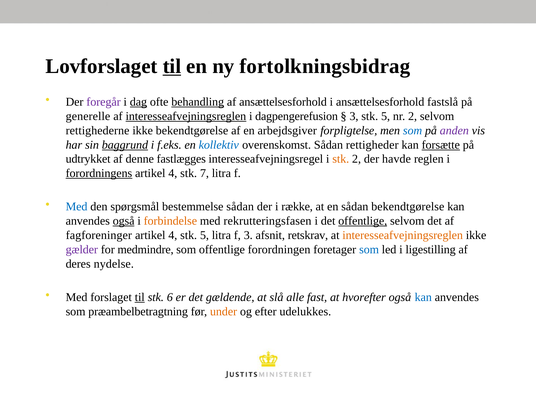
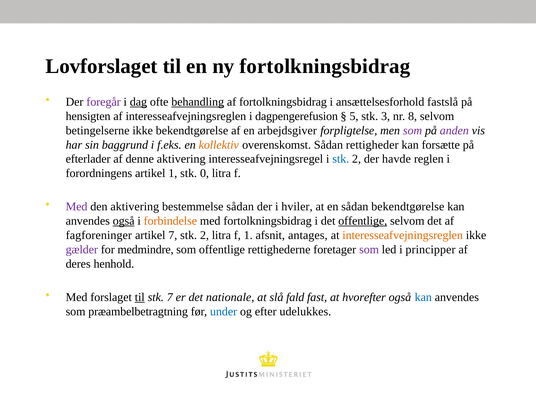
til at (172, 66) underline: present -> none
af ansættelsesforhold: ansættelsesforhold -> fortolkningsbidrag
generelle: generelle -> hensigten
interesseafvejningsreglen at (186, 116) underline: present -> none
3 at (354, 116): 3 -> 5
5 at (386, 116): 5 -> 3
nr 2: 2 -> 8
rettighederne: rettighederne -> betingelserne
som at (413, 130) colour: blue -> purple
baggrund underline: present -> none
kollektiv colour: blue -> orange
forsætte underline: present -> none
udtrykket: udtrykket -> efterlader
denne fastlægges: fastlægges -> aktivering
stk at (341, 159) colour: orange -> blue
forordningens underline: present -> none
4 at (173, 173): 4 -> 1
7: 7 -> 0
Med at (77, 207) colour: blue -> purple
den spørgsmål: spørgsmål -> aktivering
række: række -> hviler
med rekrutteringsfasen: rekrutteringsfasen -> fortolkningsbidrag
4 at (173, 235): 4 -> 7
5 at (204, 235): 5 -> 2
f 3: 3 -> 1
retskrav: retskrav -> antages
forordningen: forordningen -> rettighederne
som at (369, 250) colour: blue -> purple
ligestilling: ligestilling -> principper
nydelse: nydelse -> henhold
stk 6: 6 -> 7
gældende: gældende -> nationale
alle: alle -> fald
under colour: orange -> blue
